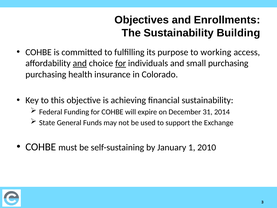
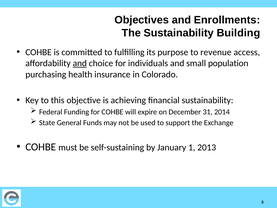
working: working -> revenue
for at (121, 63) underline: present -> none
small purchasing: purchasing -> population
2010: 2010 -> 2013
